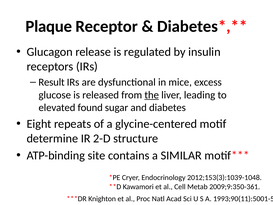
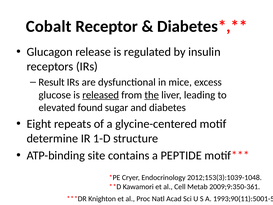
Plaque: Plaque -> Cobalt
released underline: none -> present
2-D: 2-D -> 1-D
SIMILAR: SIMILAR -> PEPTIDE
